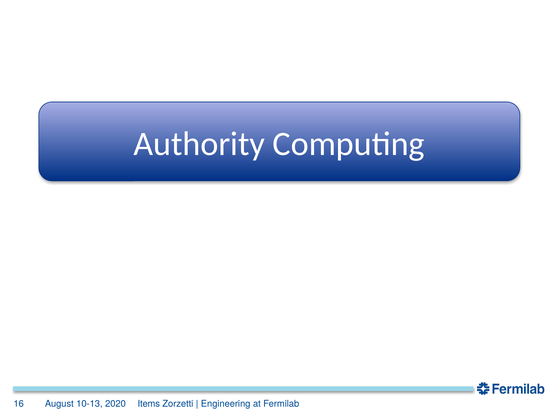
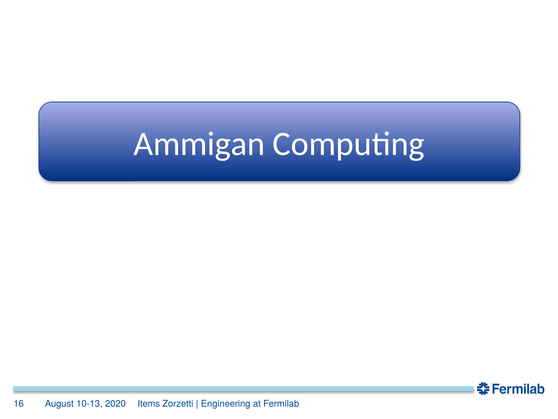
Authority: Authority -> Ammigan
